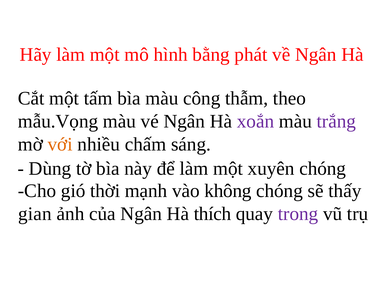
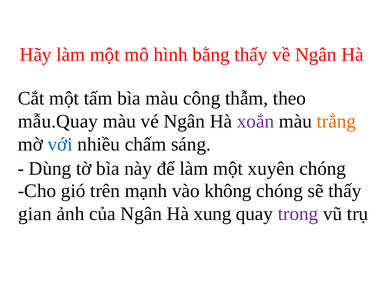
bằng phát: phát -> thấy
mẫu.Vọng: mẫu.Vọng -> mẫu.Quay
trắng colour: purple -> orange
với colour: orange -> blue
thời: thời -> trên
thích: thích -> xung
